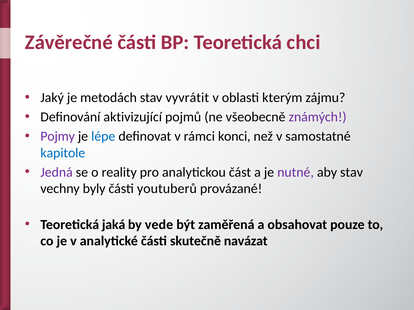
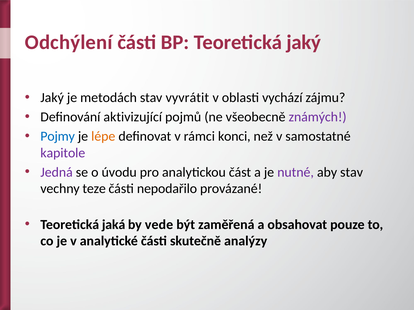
Závěrečné: Závěrečné -> Odchýlení
Teoretická chci: chci -> jaký
kterým: kterým -> vychází
Pojmy colour: purple -> blue
lépe colour: blue -> orange
kapitole colour: blue -> purple
reality: reality -> úvodu
byly: byly -> teze
youtuberů: youtuberů -> nepodařilo
navázat: navázat -> analýzy
